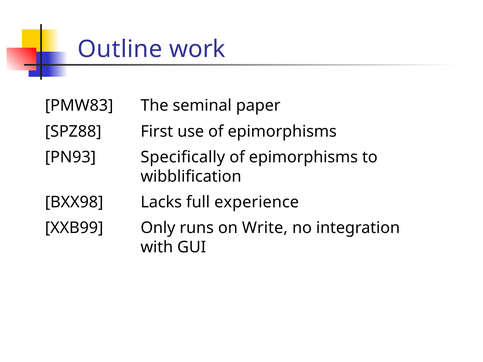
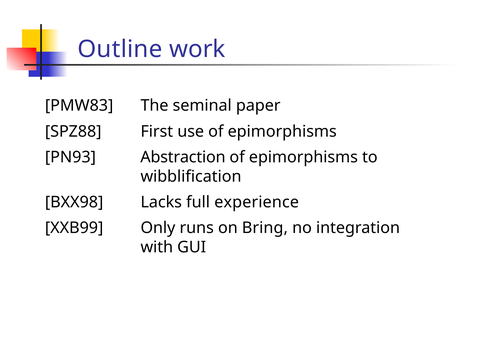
Specifically: Specifically -> Abstraction
Write: Write -> Bring
